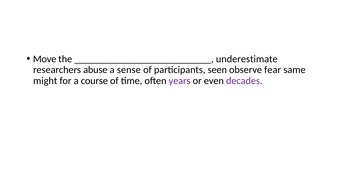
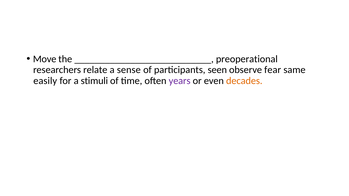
underestimate: underestimate -> preoperational
abuse: abuse -> relate
might: might -> easily
course: course -> stimuli
decades colour: purple -> orange
